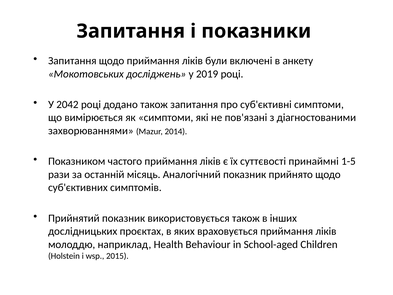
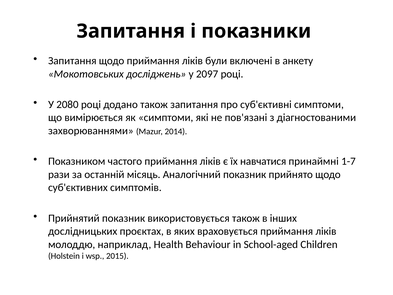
2019: 2019 -> 2097
2042: 2042 -> 2080
суттєвості: суттєвості -> навчатися
1-5: 1-5 -> 1-7
